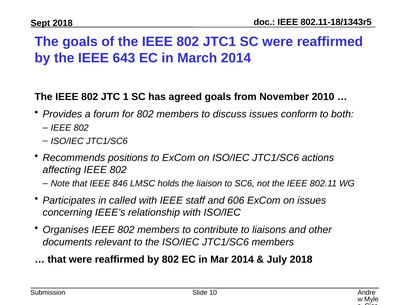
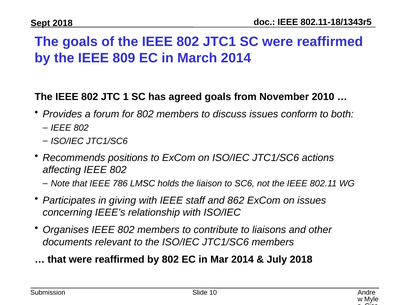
643: 643 -> 809
846: 846 -> 786
called: called -> giving
606: 606 -> 862
